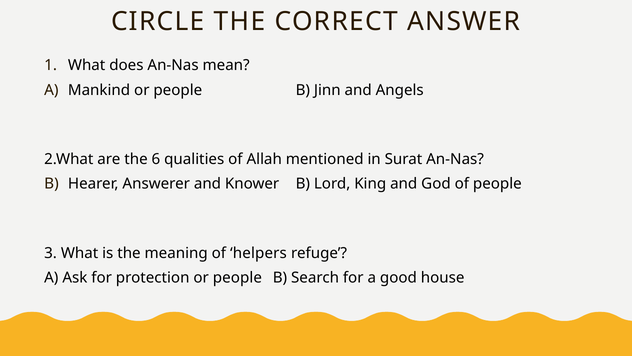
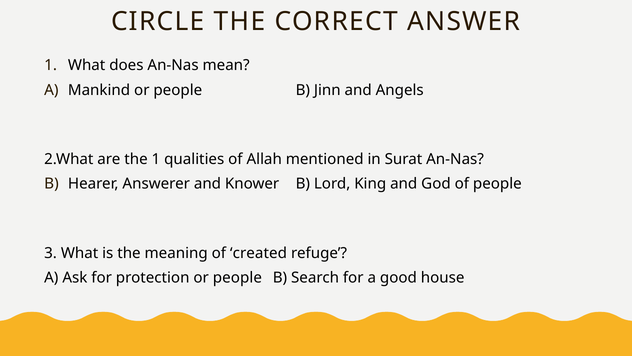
the 6: 6 -> 1
helpers: helpers -> created
